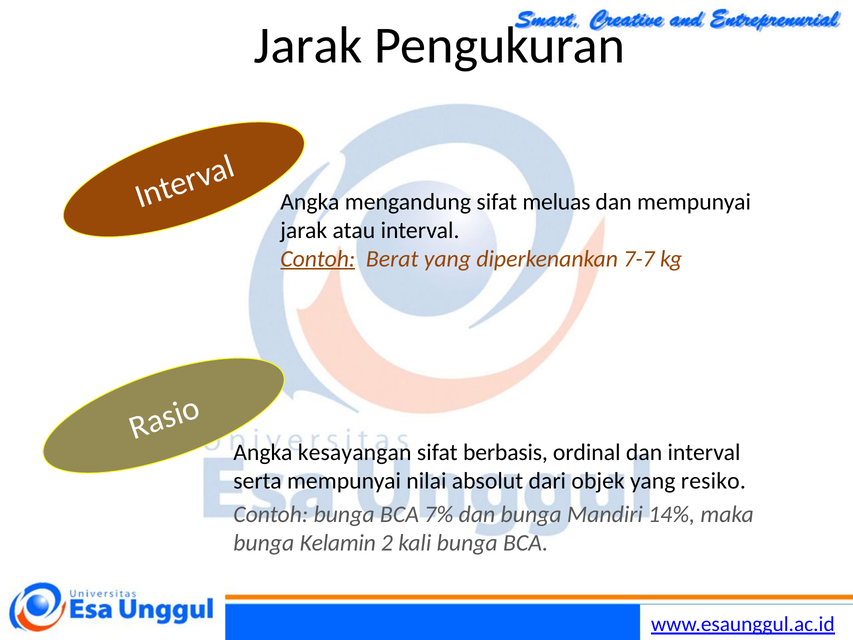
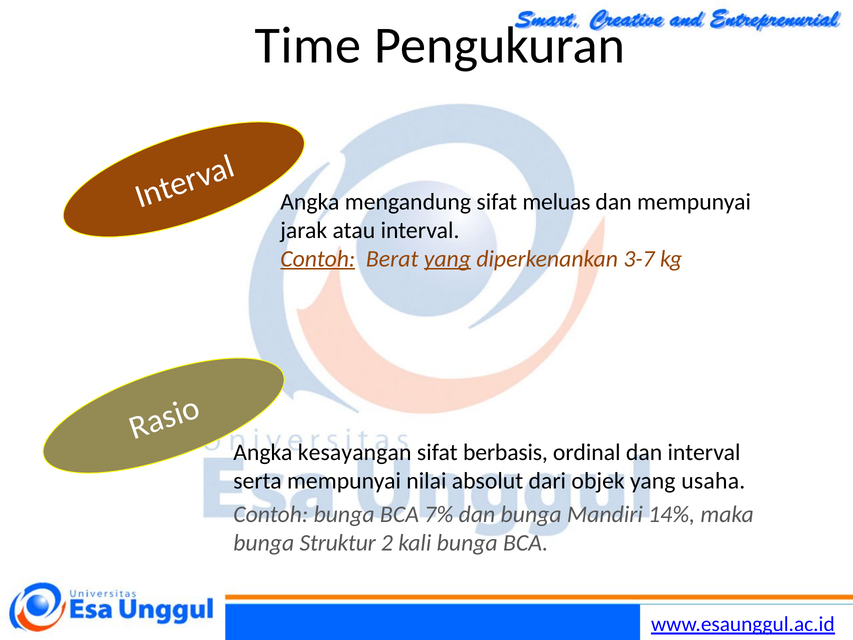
Jarak at (308, 46): Jarak -> Time
yang at (447, 259) underline: none -> present
7-7: 7-7 -> 3-7
resiko: resiko -> usaha
Kelamin: Kelamin -> Struktur
